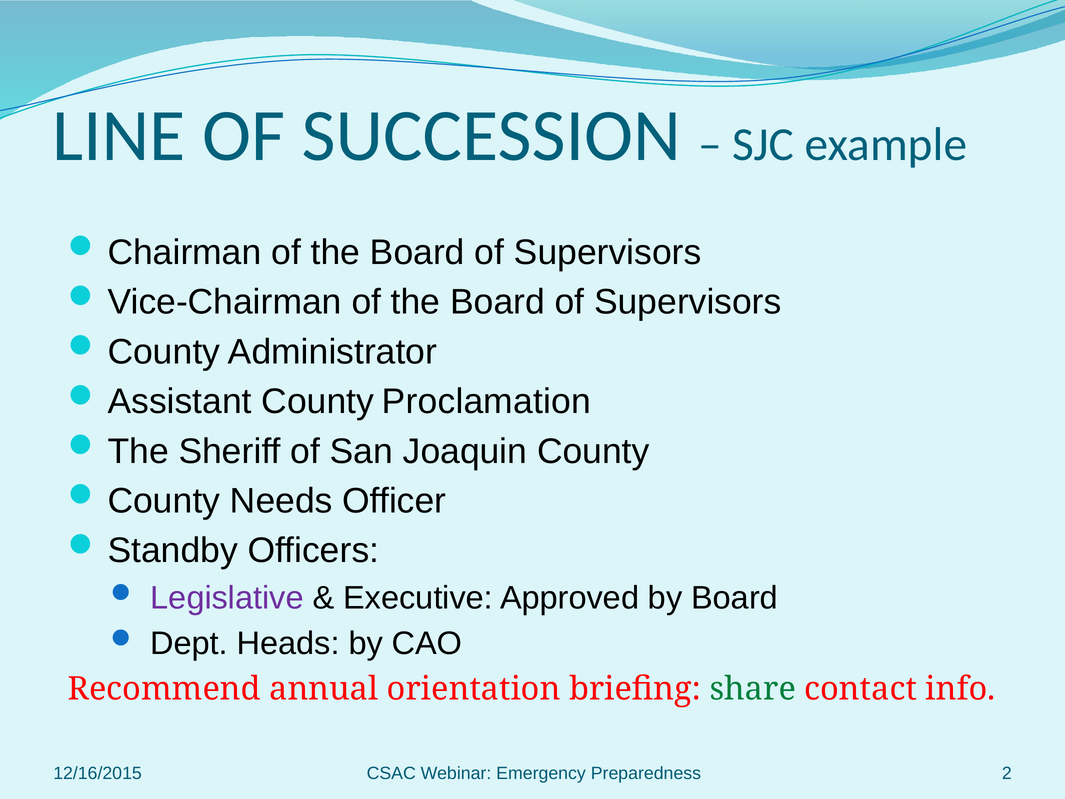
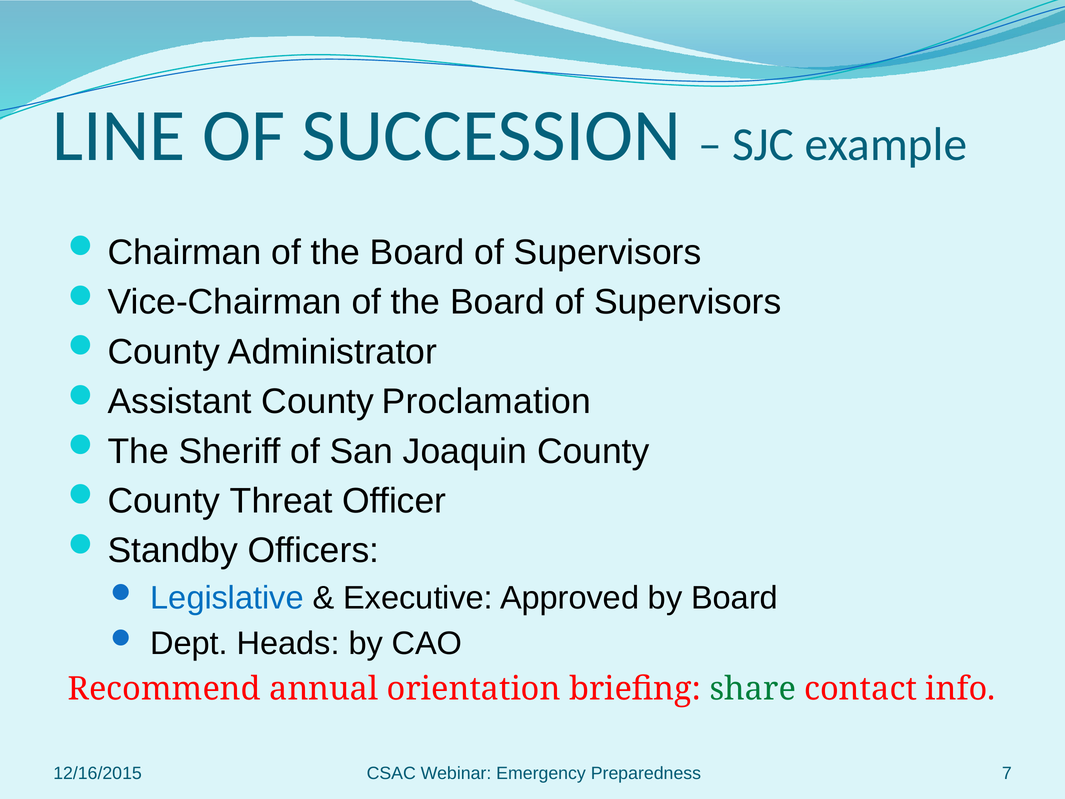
Needs: Needs -> Threat
Legislative colour: purple -> blue
2: 2 -> 7
